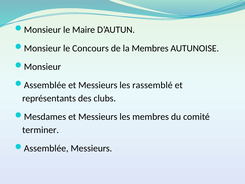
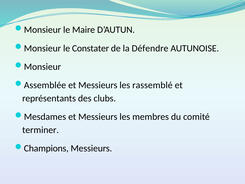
Concours: Concours -> Constater
la Membres: Membres -> Défendre
Assemblée at (46, 148): Assemblée -> Champions
